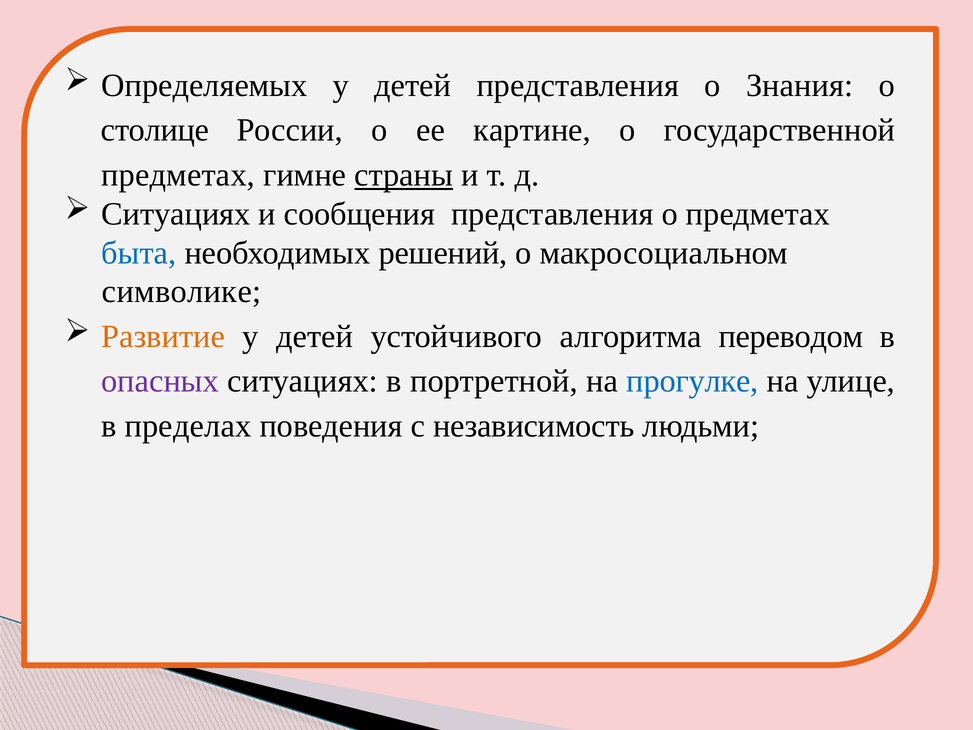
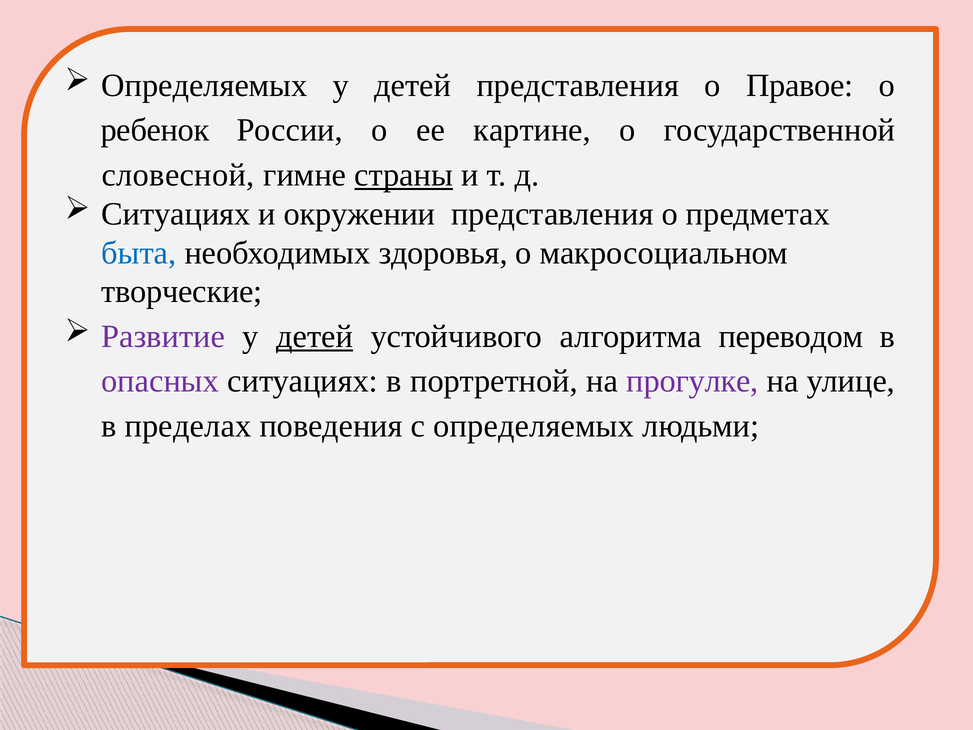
Знания: Знания -> Правое
столице: столице -> ребенок
предметах at (178, 175): предметах -> словесной
сообщения: сообщения -> окружении
решений: решений -> здоровья
символике: символике -> творческие
Развитие colour: orange -> purple
детей at (315, 336) underline: none -> present
прогулке colour: blue -> purple
с независимость: независимость -> определяемых
